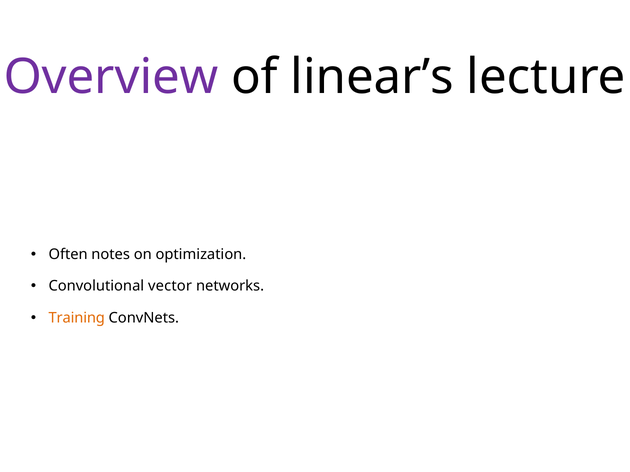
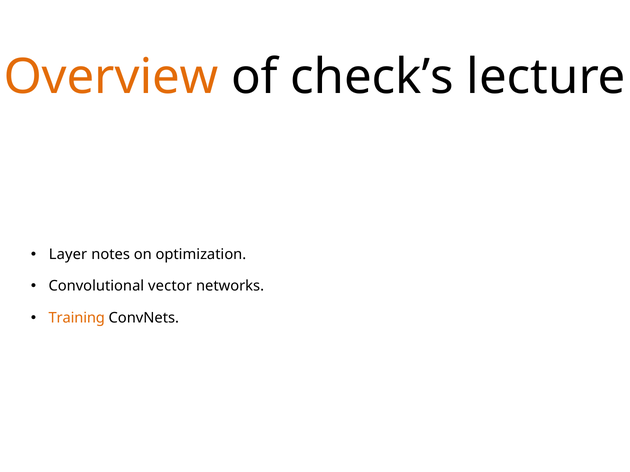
Overview colour: purple -> orange
linear’s: linear’s -> check’s
Often: Often -> Layer
